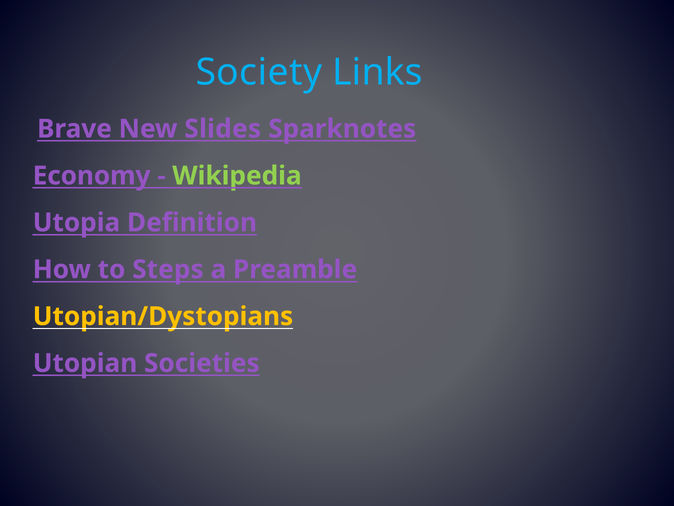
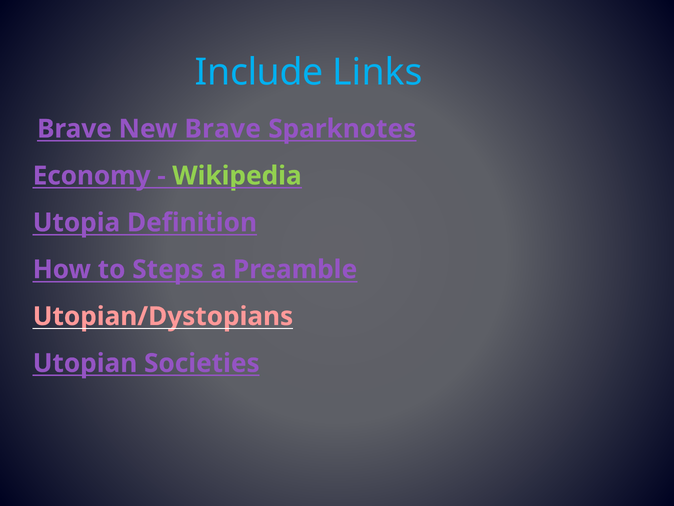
Society: Society -> Include
New Slides: Slides -> Brave
Utopian/Dystopians colour: yellow -> pink
